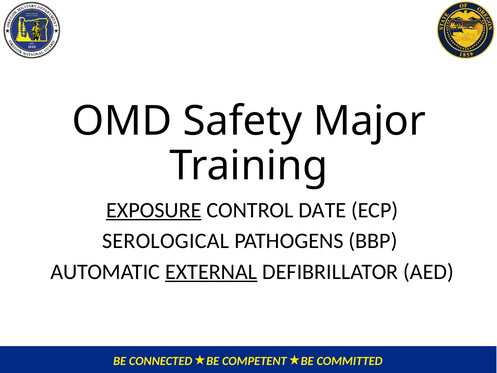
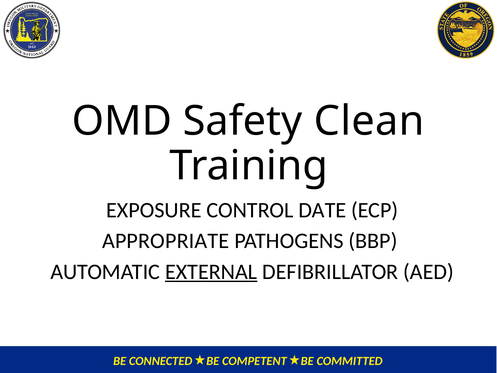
Major: Major -> Clean
EXPOSURE underline: present -> none
SEROLOGICAL: SEROLOGICAL -> APPROPRIATE
